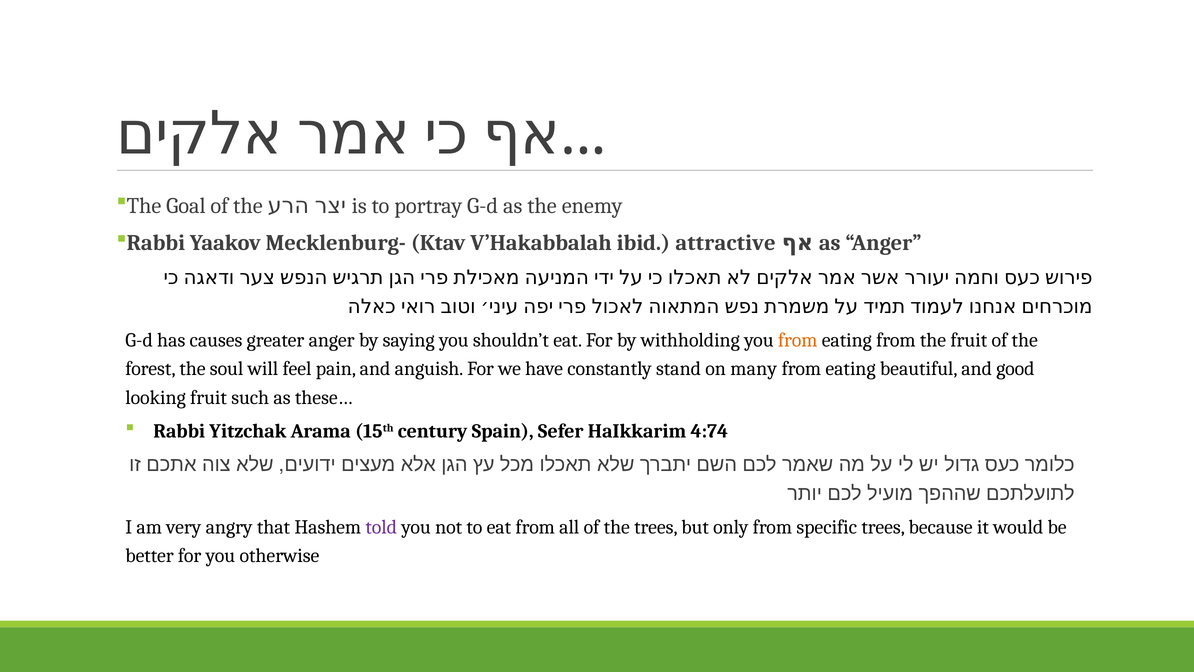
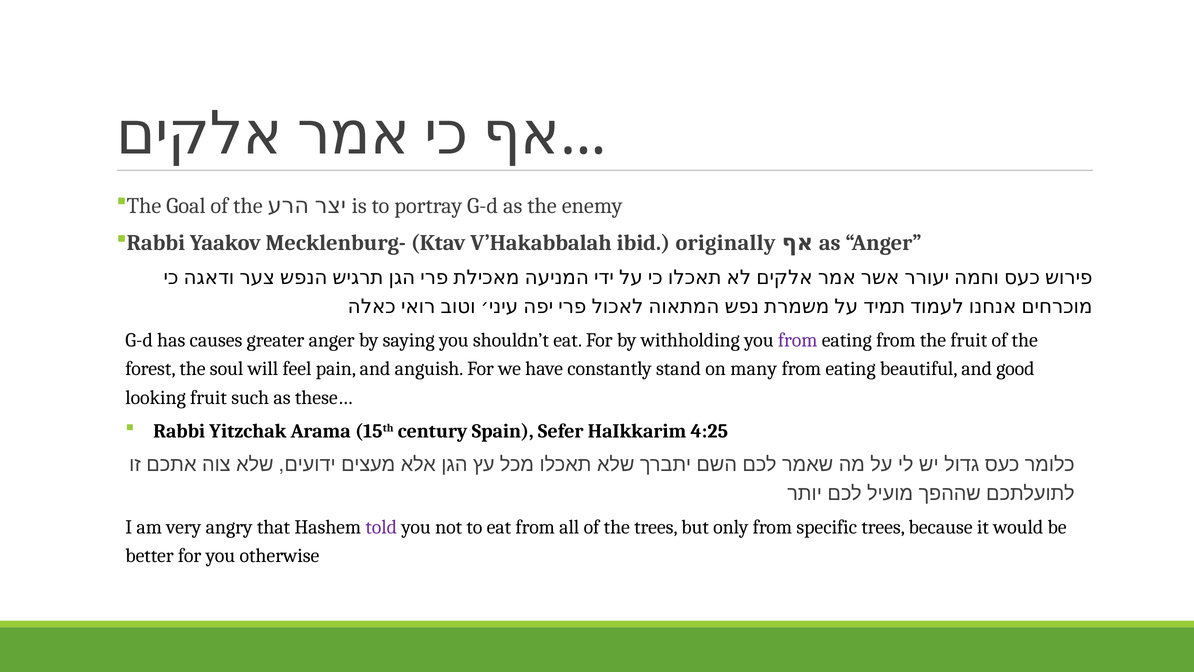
attractive: attractive -> originally
from at (798, 340) colour: orange -> purple
4:74: 4:74 -> 4:25
